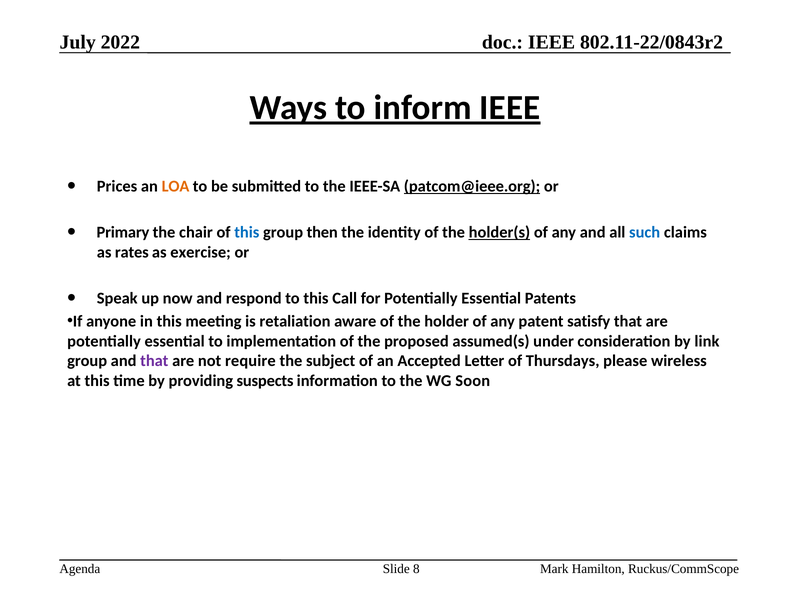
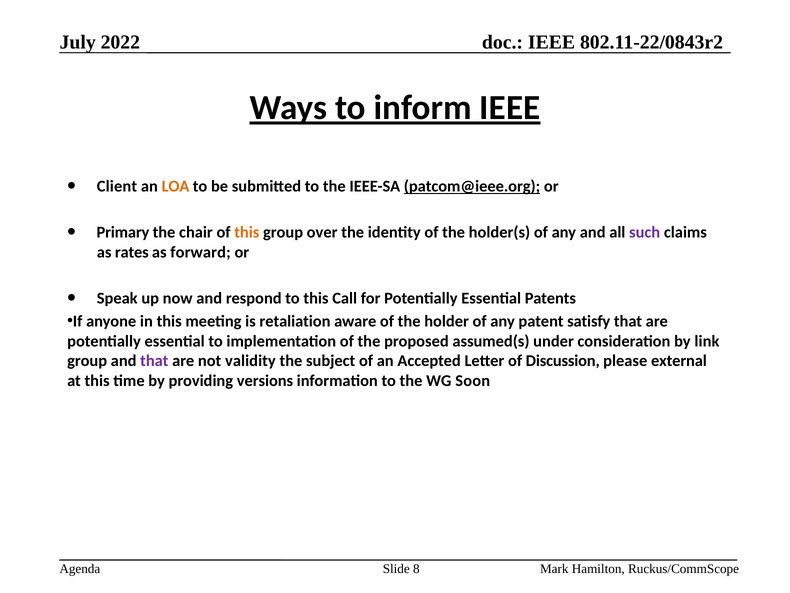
Prices: Prices -> Client
this at (247, 232) colour: blue -> orange
then: then -> over
holder(s underline: present -> none
such colour: blue -> purple
exercise: exercise -> forward
require: require -> validity
Thursdays: Thursdays -> Discussion
wireless: wireless -> external
suspects: suspects -> versions
